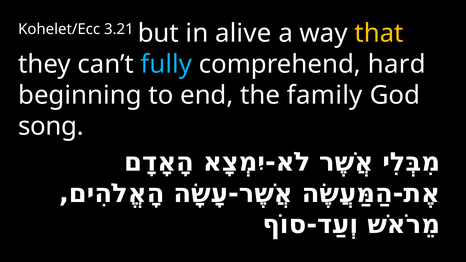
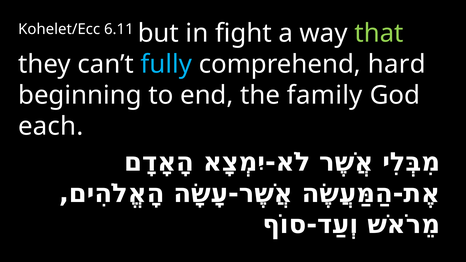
3.21: 3.21 -> 6.11
alive: alive -> fight
that colour: yellow -> light green
song: song -> each
